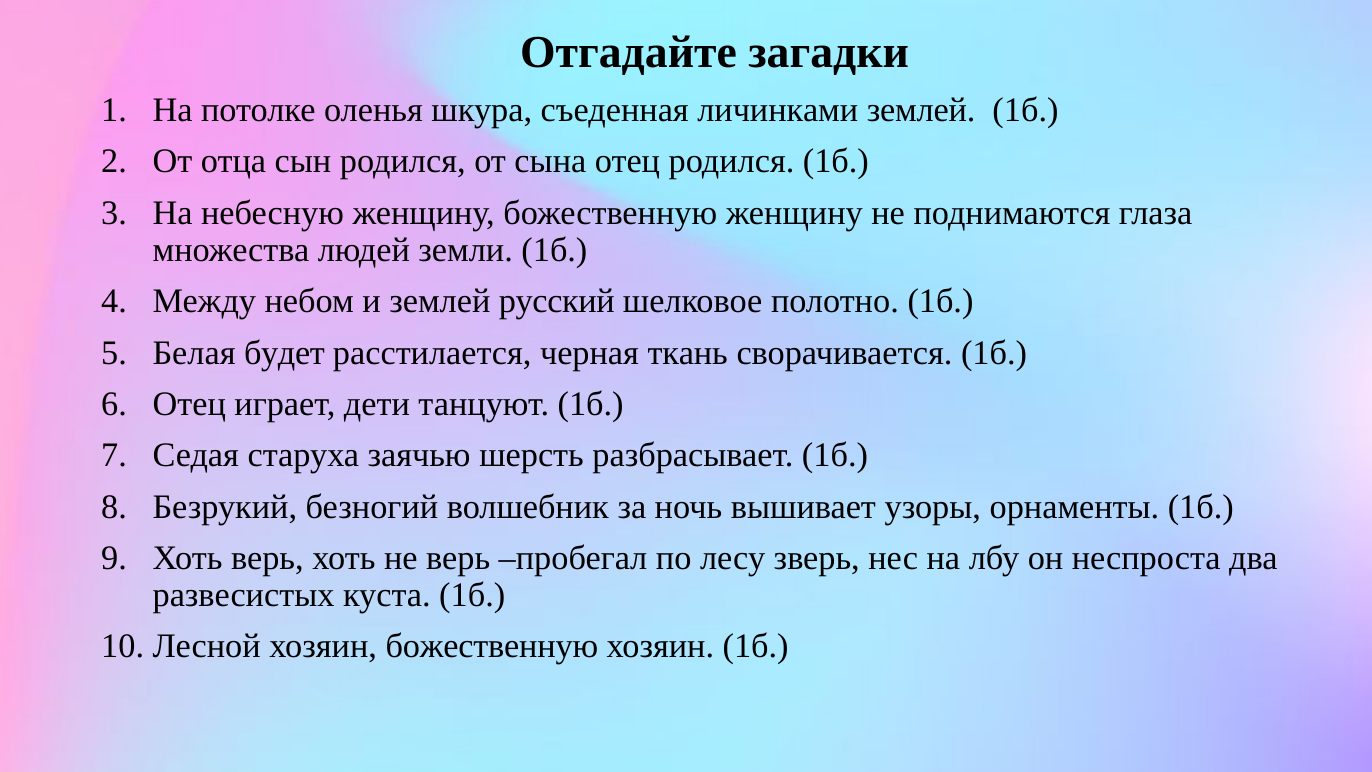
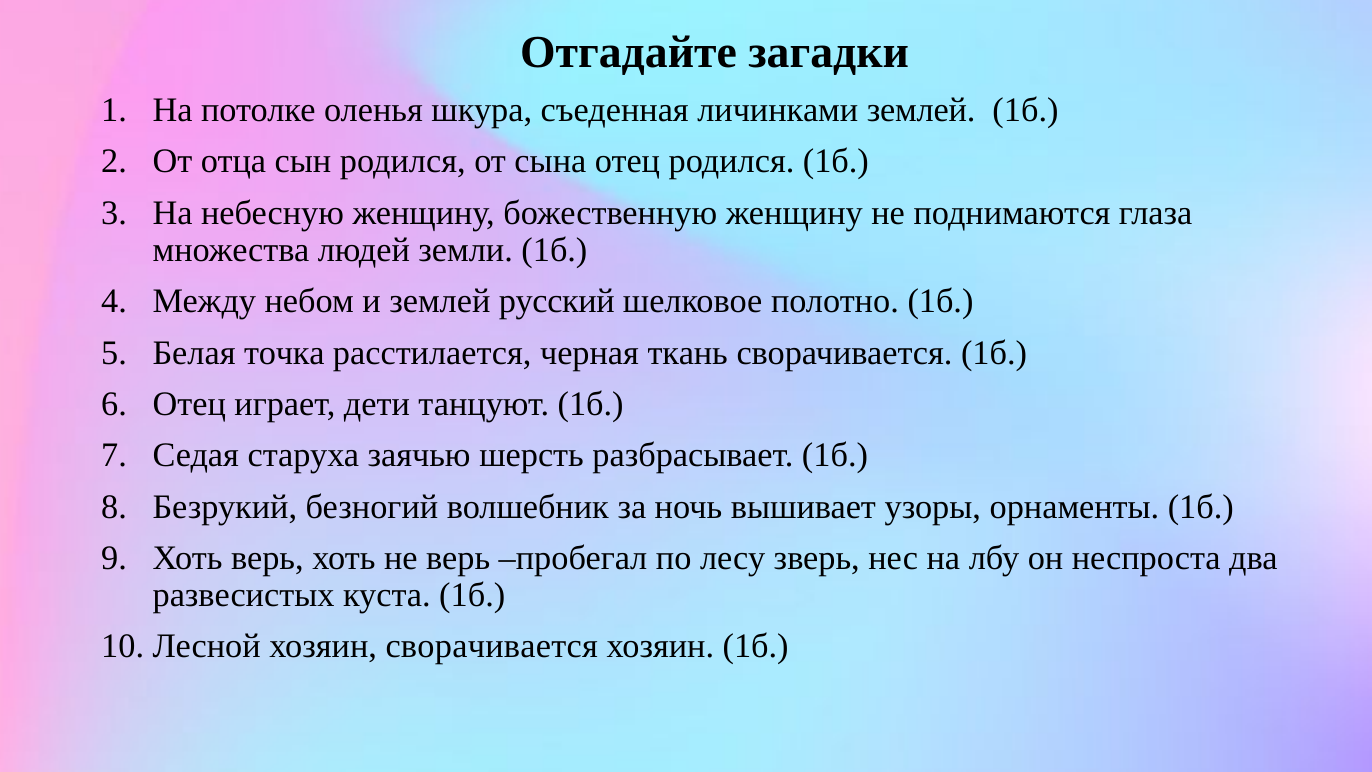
будет: будет -> точка
хозяин божественную: божественную -> сворачивается
